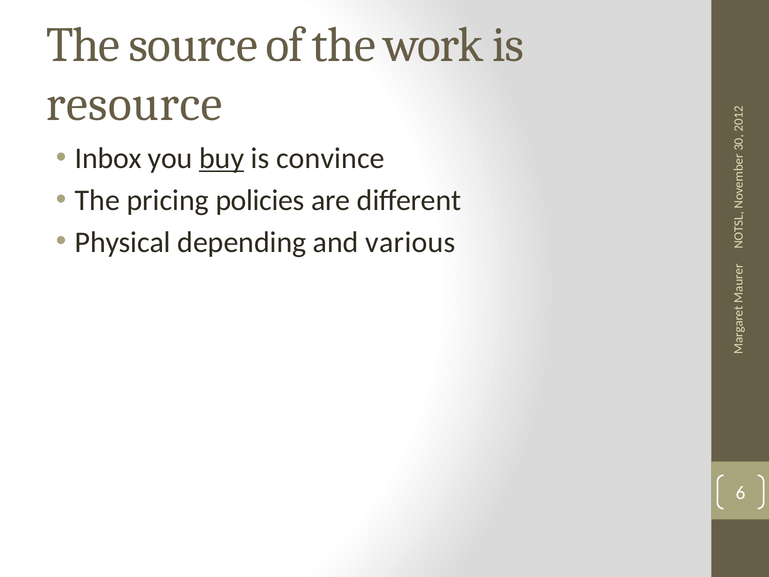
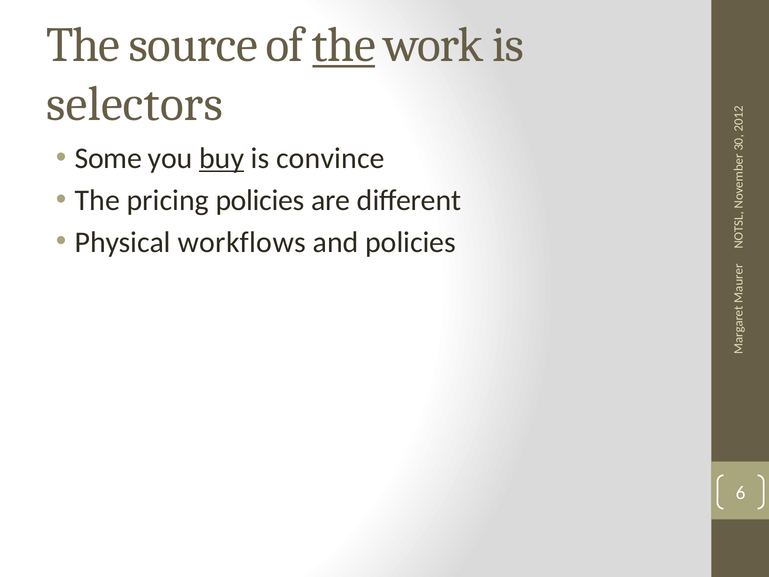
the at (344, 45) underline: none -> present
resource: resource -> selectors
Inbox: Inbox -> Some
depending: depending -> workflows
and various: various -> policies
